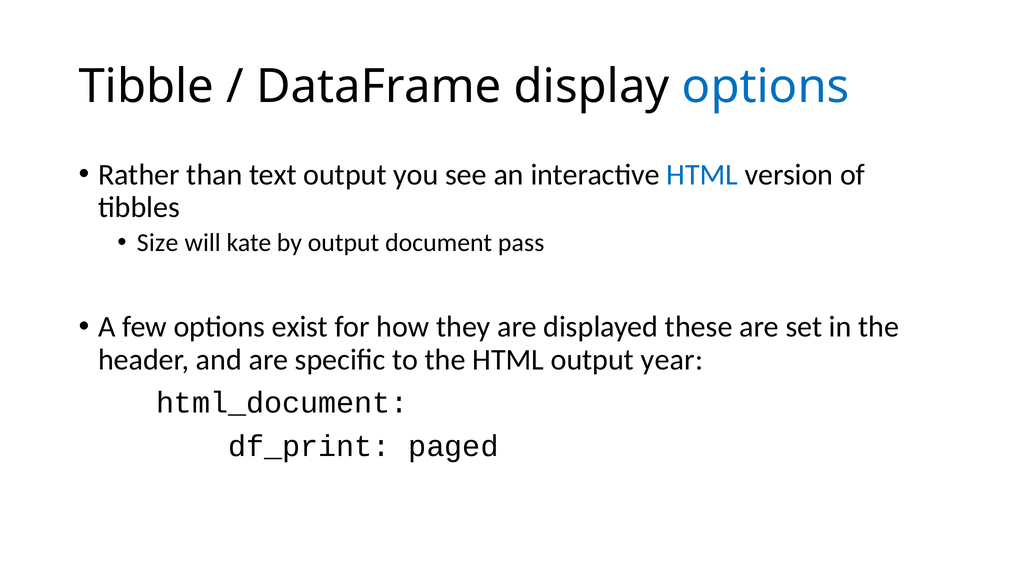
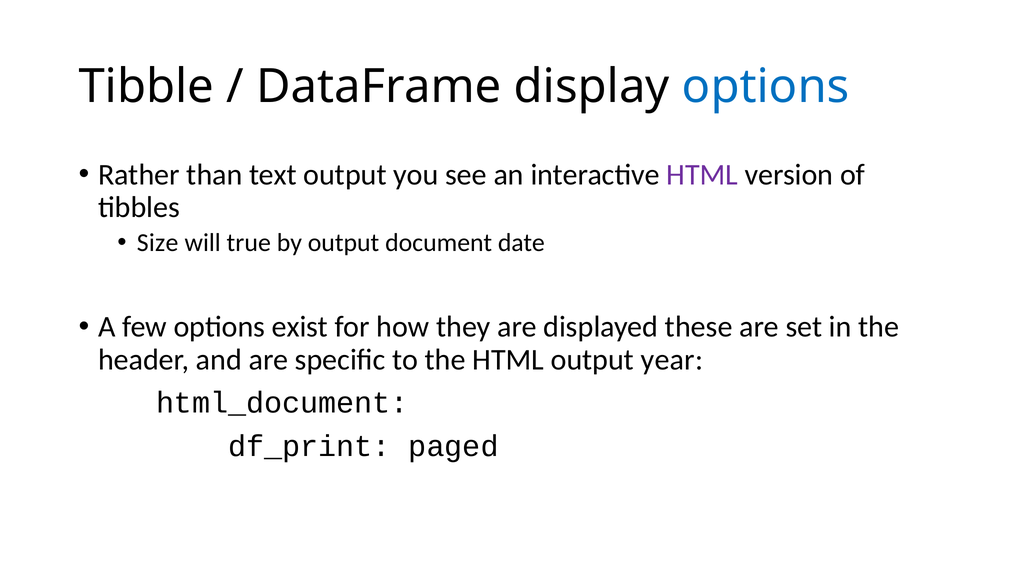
HTML at (702, 174) colour: blue -> purple
kate: kate -> true
pass: pass -> date
